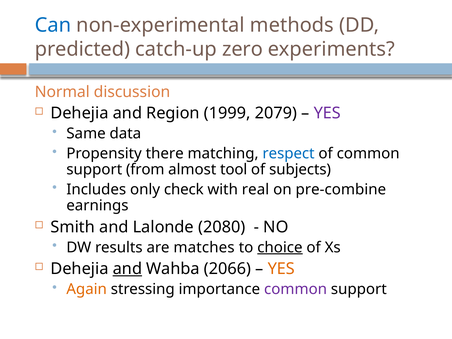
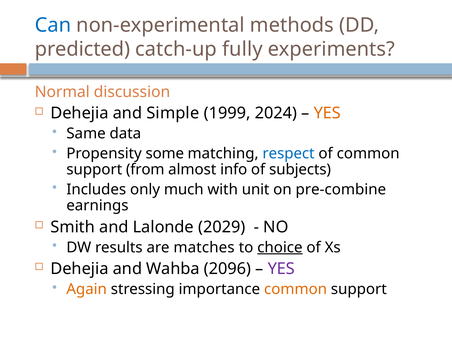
zero: zero -> fully
Region: Region -> Simple
2079: 2079 -> 2024
YES at (327, 113) colour: purple -> orange
there: there -> some
tool: tool -> info
check: check -> much
real: real -> unit
2080: 2080 -> 2029
and at (127, 269) underline: present -> none
2066: 2066 -> 2096
YES at (281, 269) colour: orange -> purple
common at (296, 289) colour: purple -> orange
